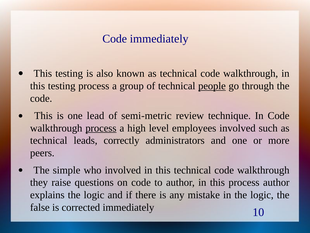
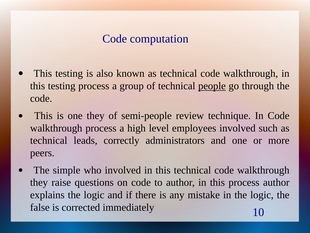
Code immediately: immediately -> computation
one lead: lead -> they
semi-metric: semi-metric -> semi-people
process at (101, 128) underline: present -> none
